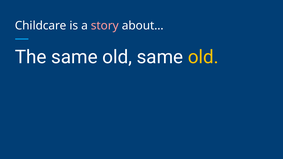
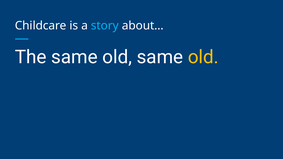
story colour: pink -> light blue
